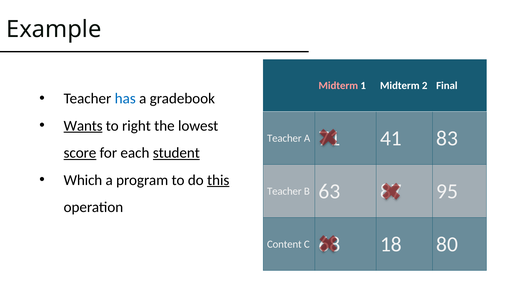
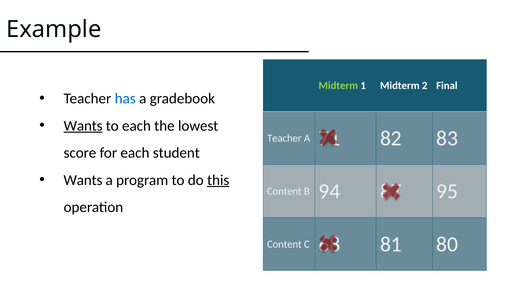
Midterm at (338, 86) colour: pink -> light green
to right: right -> each
41: 41 -> 82
score underline: present -> none
student underline: present -> none
Which at (83, 180): Which -> Wants
Teacher at (284, 191): Teacher -> Content
63: 63 -> 94
18: 18 -> 81
